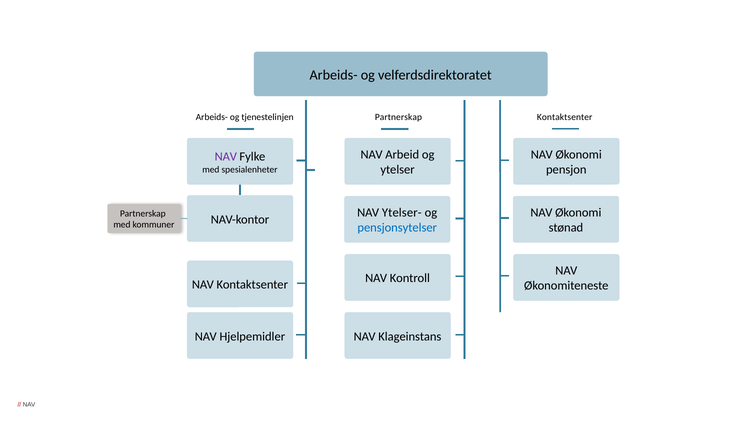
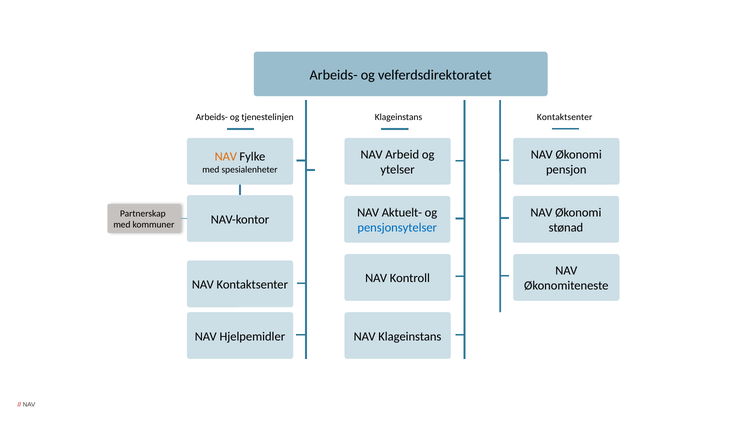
Partnerskap at (398, 117): Partnerskap -> Klageinstans
NAV at (226, 157) colour: purple -> orange
Ytelser-: Ytelser- -> Aktuelt-
